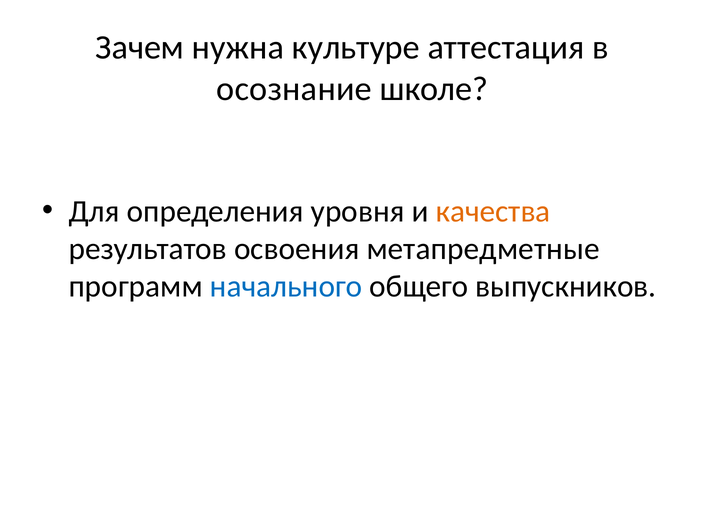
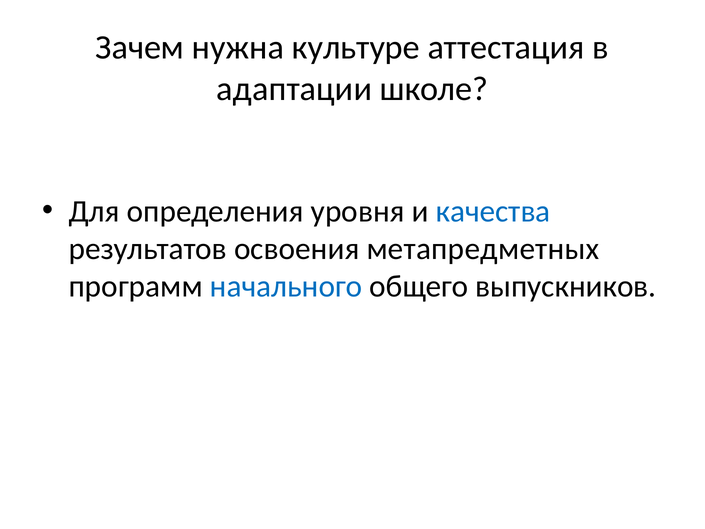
осознание: осознание -> адаптации
качества colour: orange -> blue
метапредметные: метапредметные -> метапредметных
